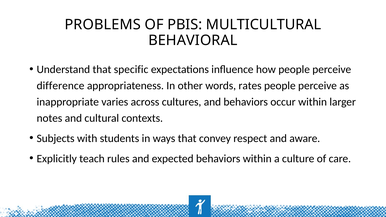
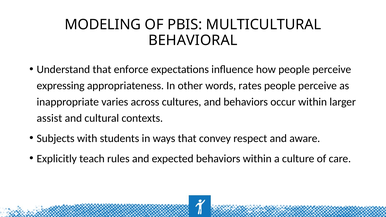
PROBLEMS: PROBLEMS -> MODELING
specific: specific -> enforce
difference: difference -> expressing
notes: notes -> assist
